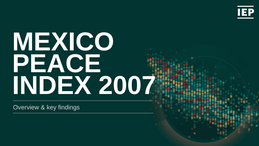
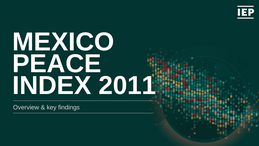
2007: 2007 -> 2011
